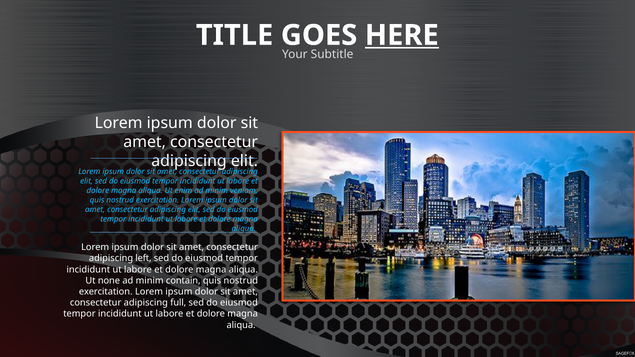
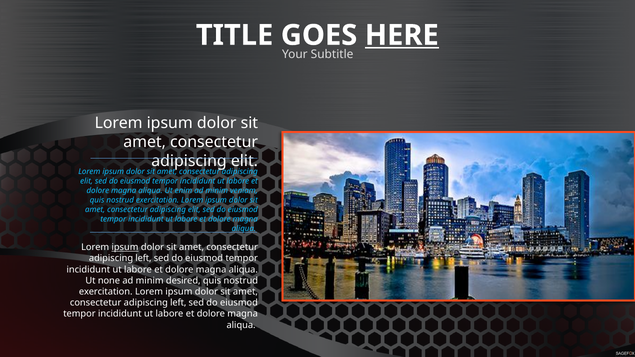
ipsum at (125, 247) underline: none -> present
contain: contain -> desired
full at (178, 303): full -> left
